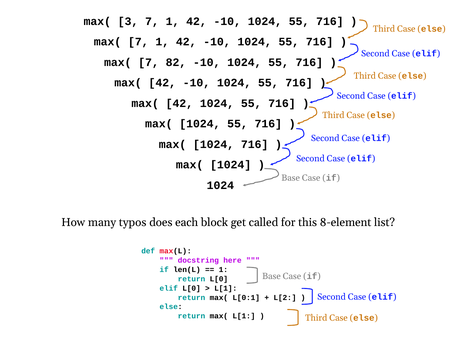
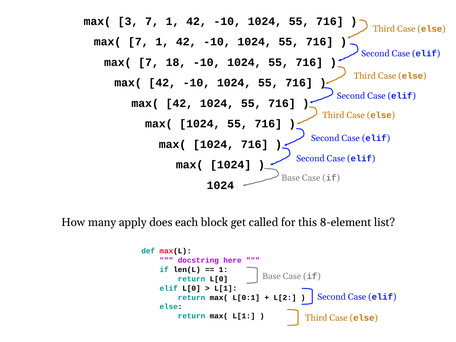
82: 82 -> 18
typos: typos -> apply
